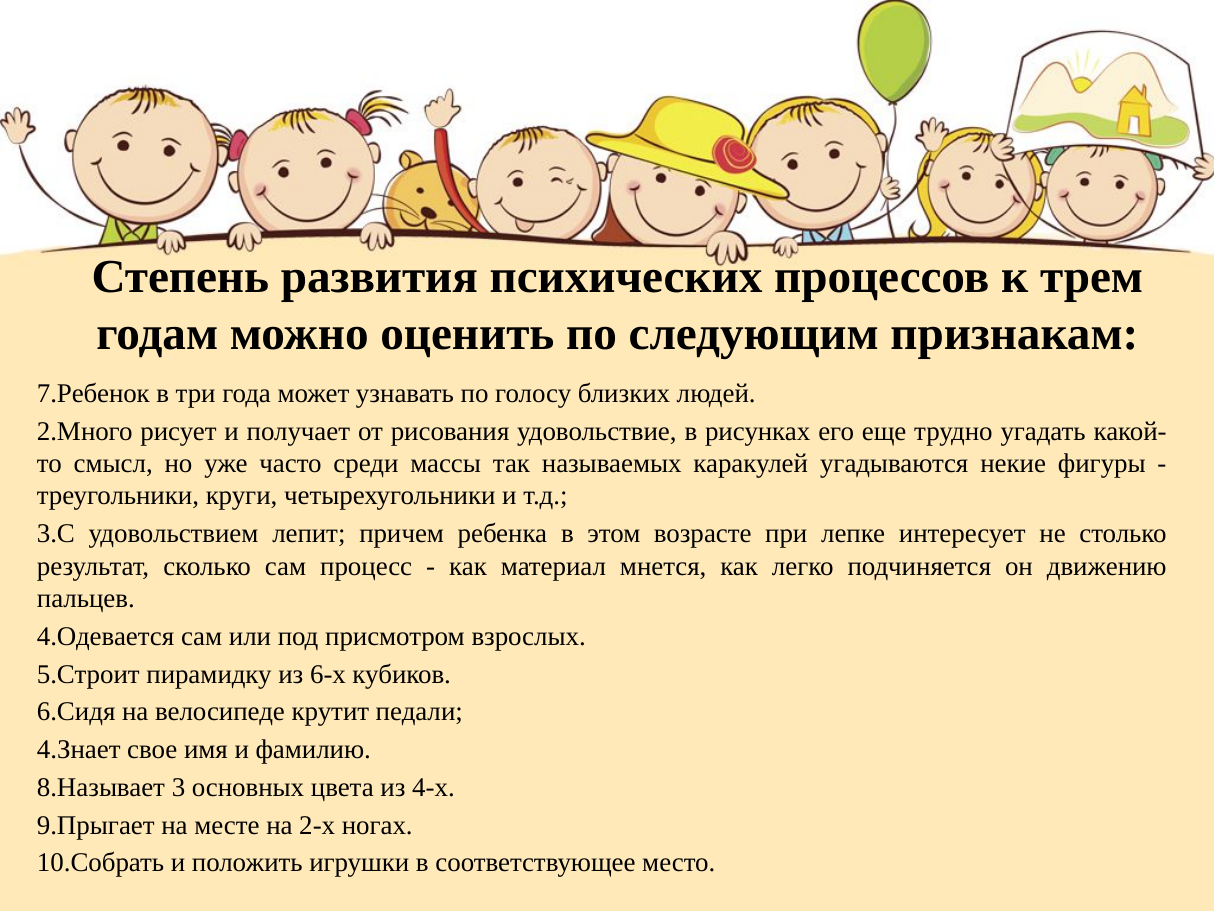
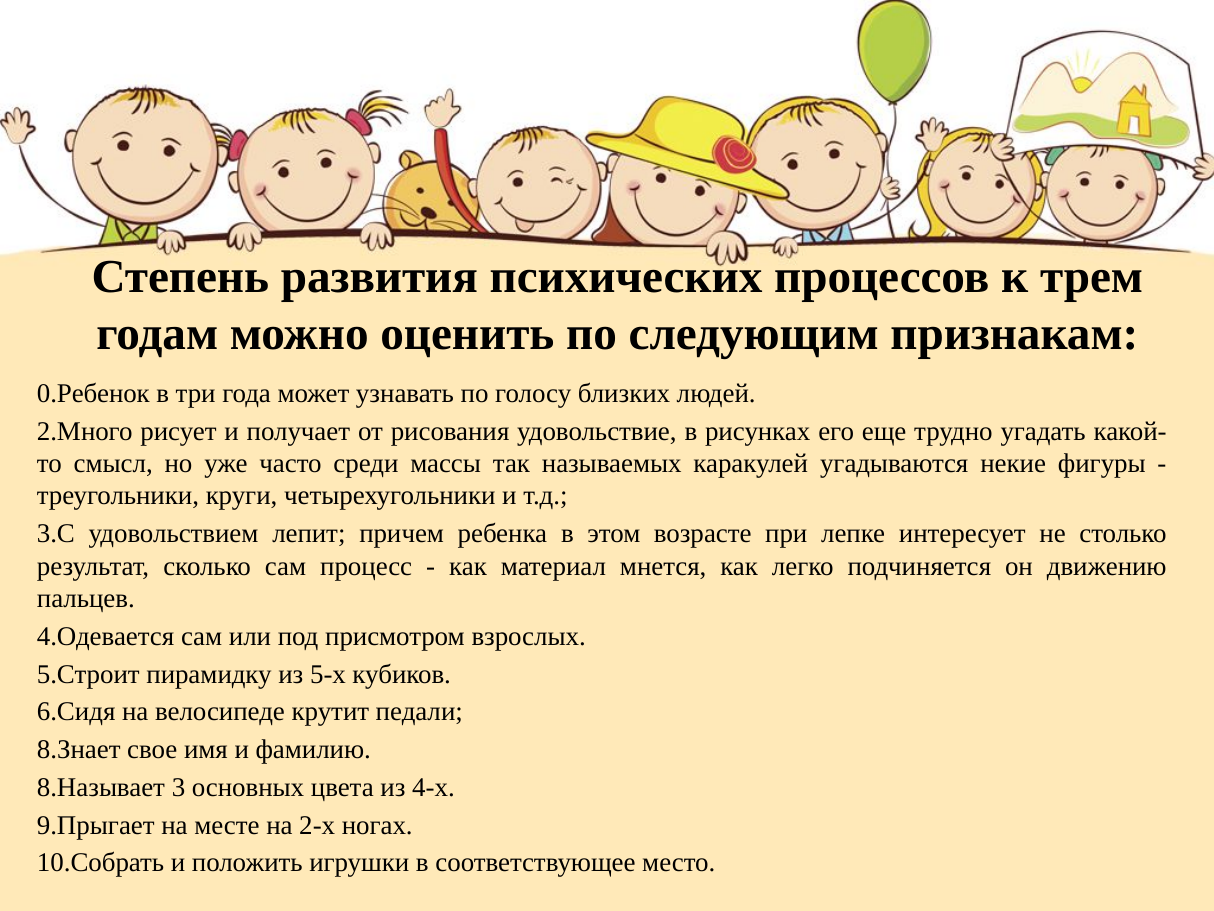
7.Ребенок: 7.Ребенок -> 0.Ребенок
6-х: 6-х -> 5-х
4.Знает: 4.Знает -> 8.Знает
